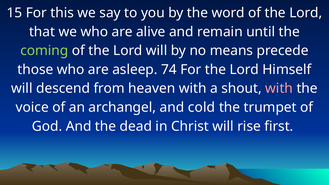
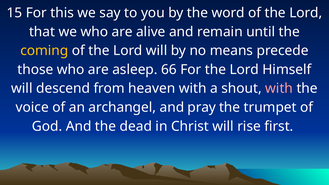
coming colour: light green -> yellow
74: 74 -> 66
cold: cold -> pray
